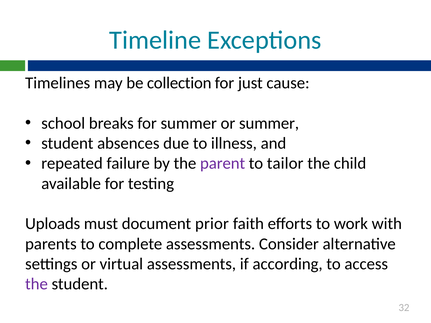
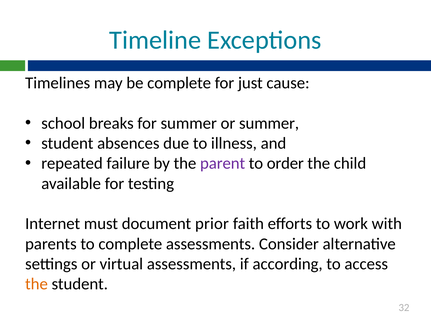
be collection: collection -> complete
tailor: tailor -> order
Uploads: Uploads -> Internet
the at (37, 284) colour: purple -> orange
